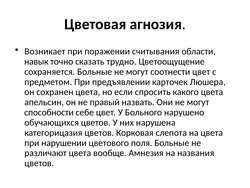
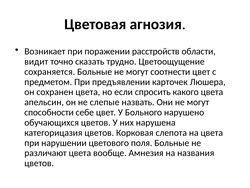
считывания: считывания -> расстройств
навык: навык -> видит
правый: правый -> слепые
